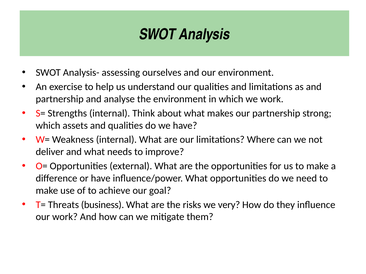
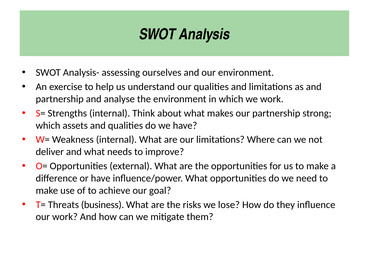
very: very -> lose
